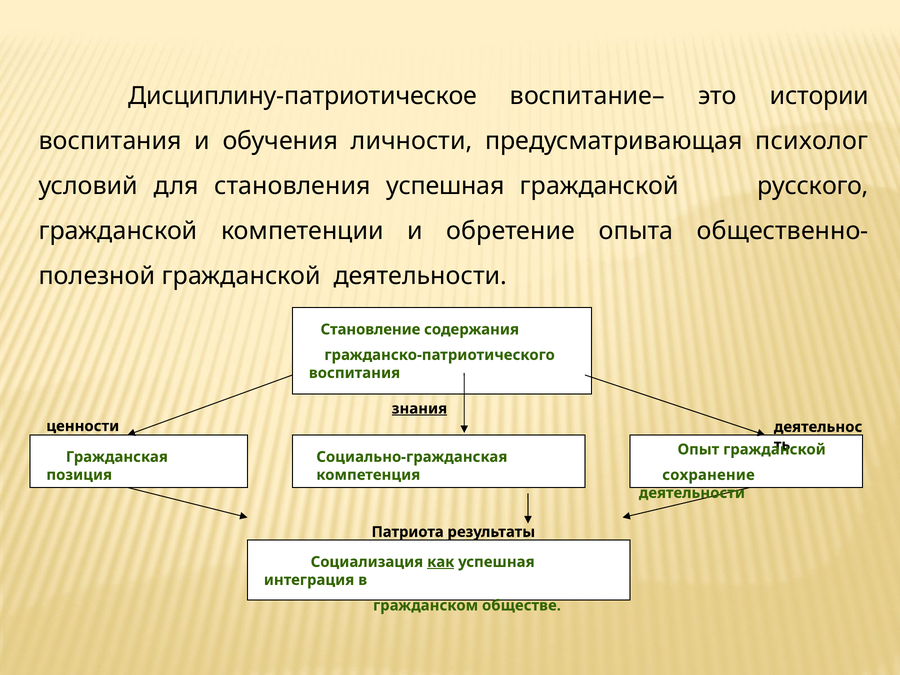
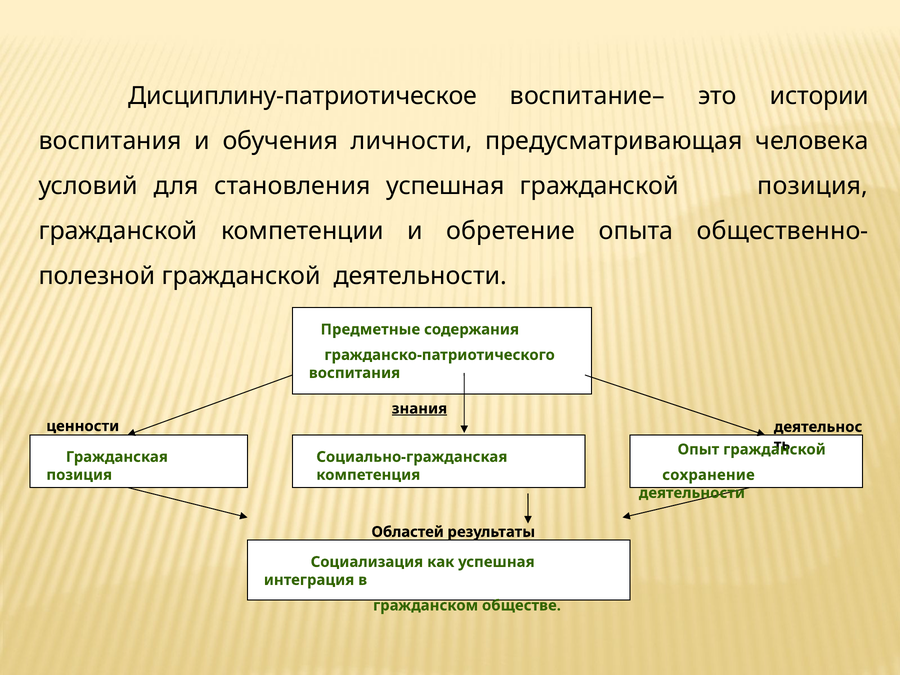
психолог: психолог -> человека
гражданской русского: русского -> позиция
Становление: Становление -> Предметные
Патриота: Патриота -> Областей
как underline: present -> none
